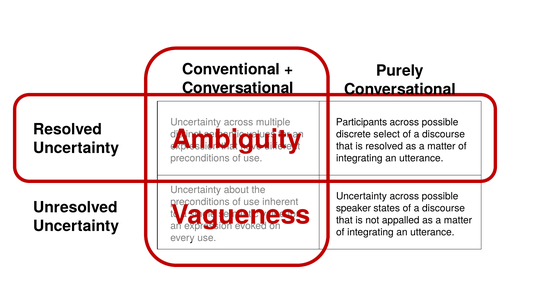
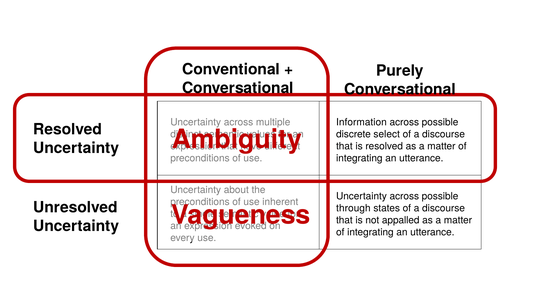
Participants: Participants -> Information
speaker: speaker -> through
